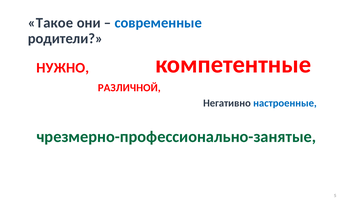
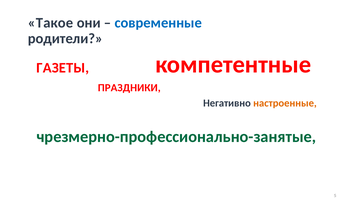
НУЖНО: НУЖНО -> ГАЗЕТЫ
РАЗЛИЧНОЙ: РАЗЛИЧНОЙ -> ПРАЗДНИКИ
настроенные colour: blue -> orange
